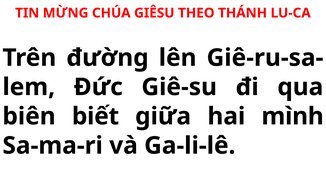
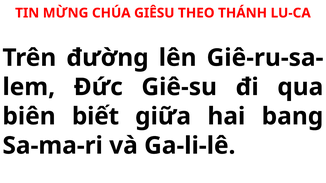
mình: mình -> bang
